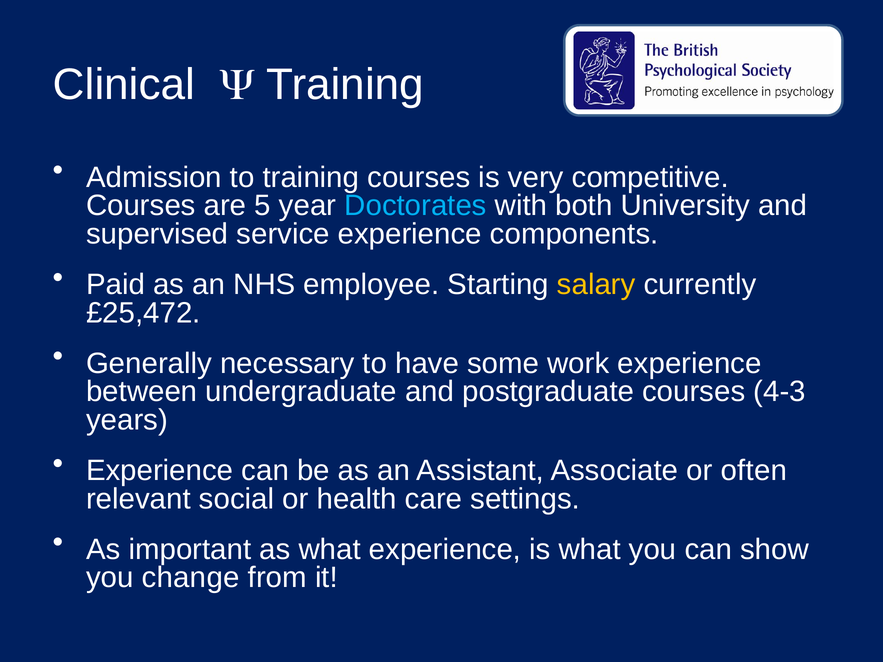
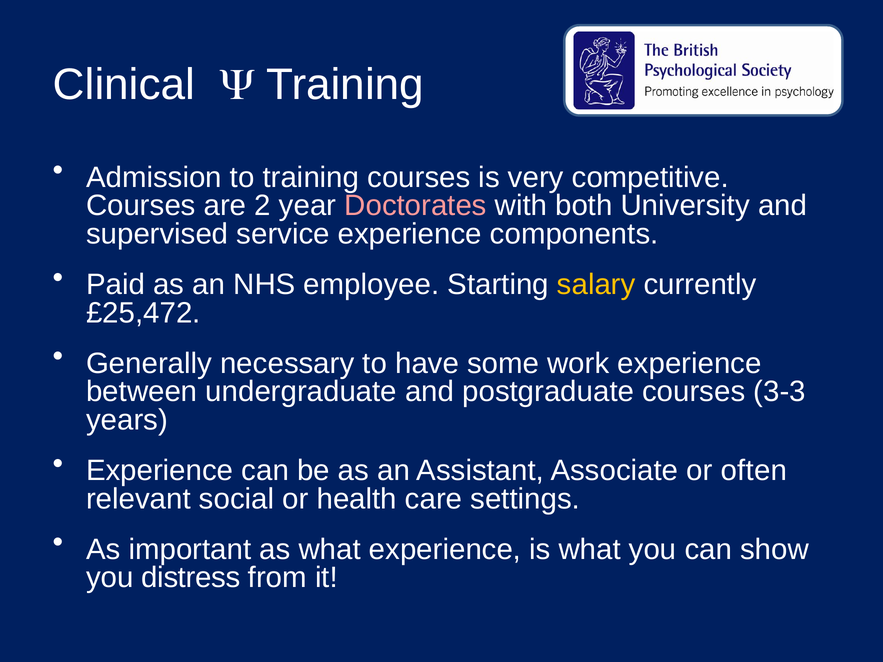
5: 5 -> 2
Doctorates colour: light blue -> pink
4-3: 4-3 -> 3-3
change: change -> distress
